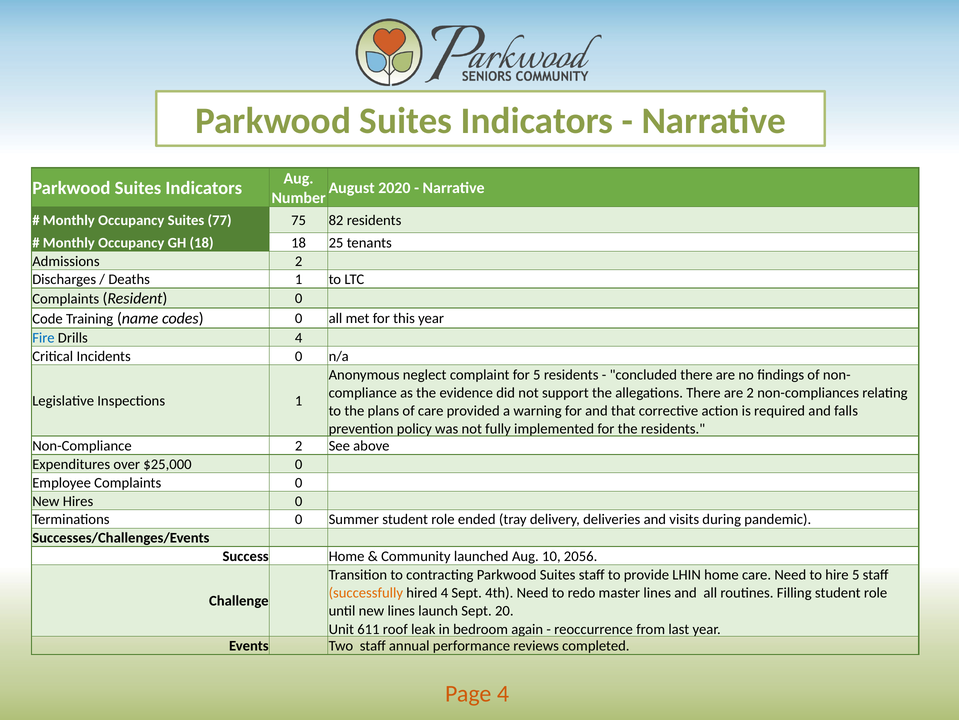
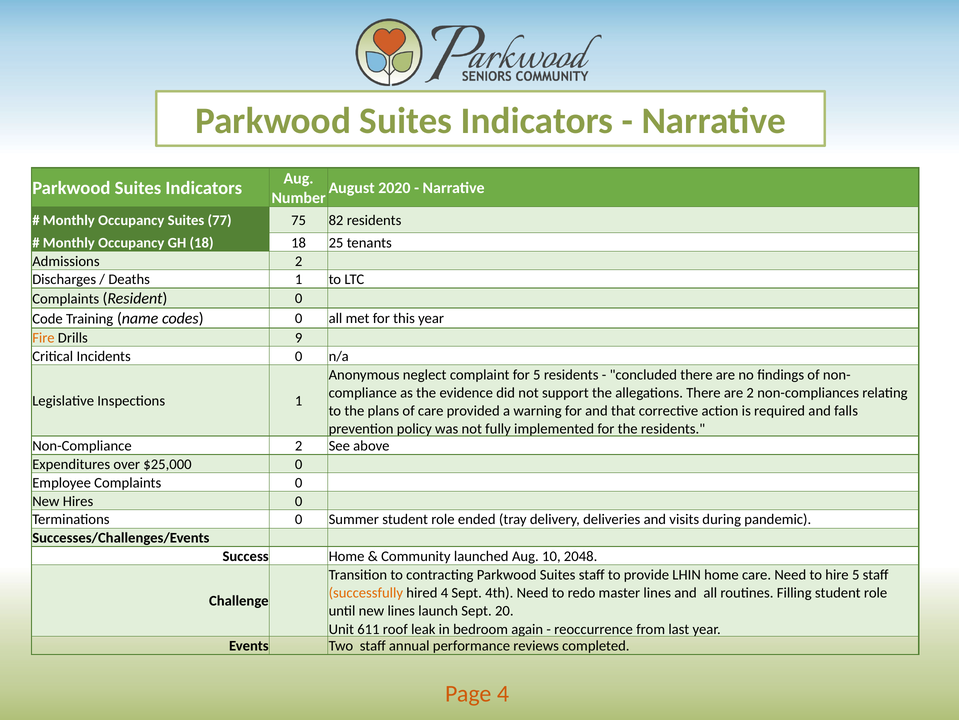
Fire colour: blue -> orange
Drills 4: 4 -> 9
2056: 2056 -> 2048
